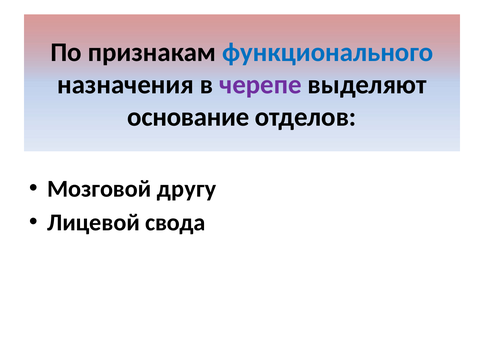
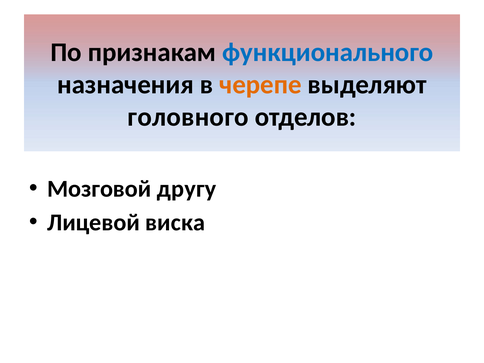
черепе colour: purple -> orange
основание: основание -> головного
свода: свода -> виска
